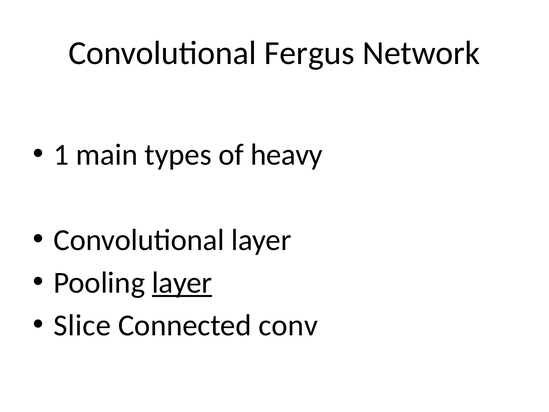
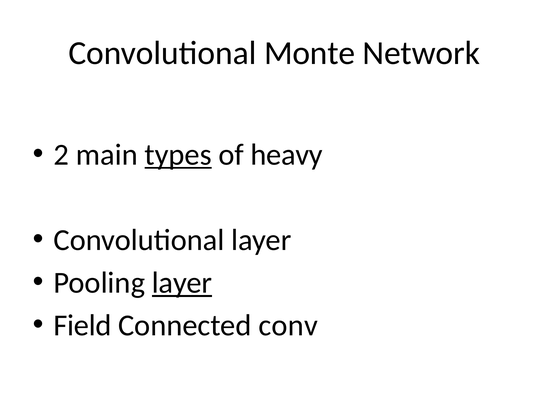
Fergus: Fergus -> Monte
1: 1 -> 2
types underline: none -> present
Slice: Slice -> Field
